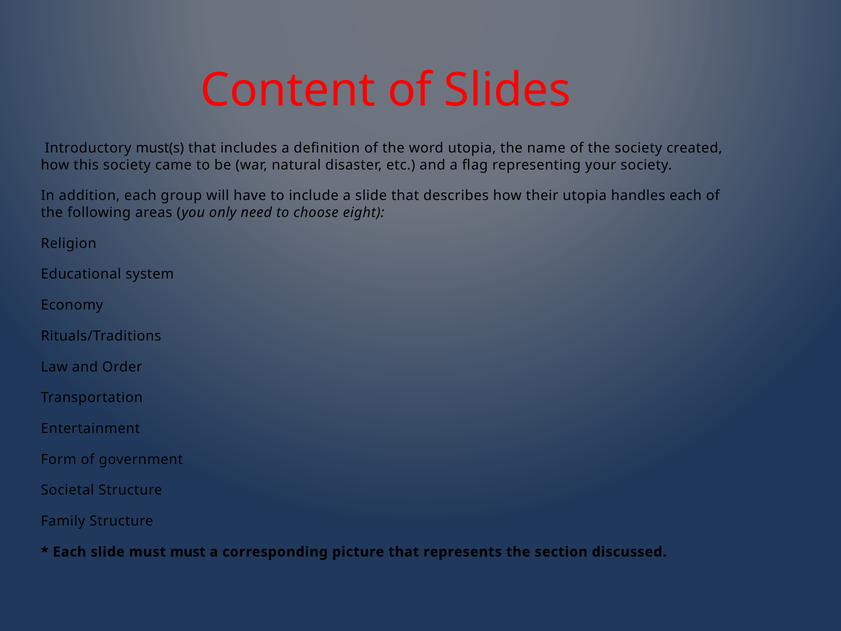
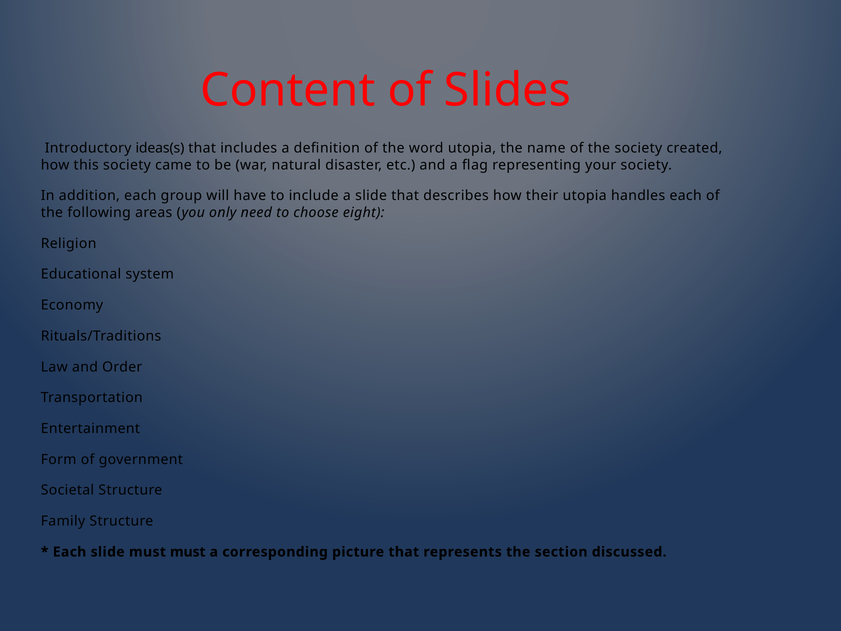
must(s: must(s -> ideas(s
